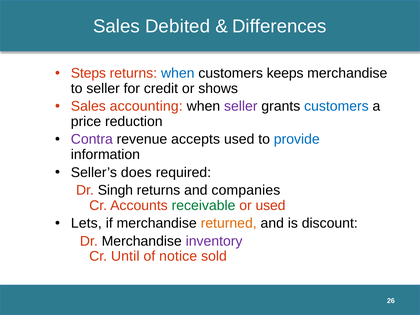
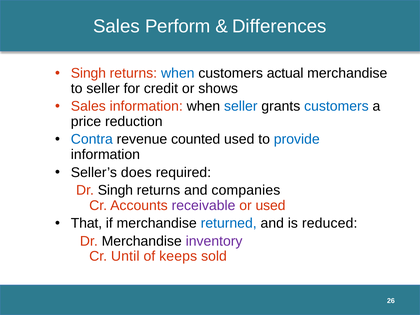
Debited: Debited -> Perform
Steps at (88, 73): Steps -> Singh
keeps: keeps -> actual
Sales accounting: accounting -> information
seller at (241, 106) colour: purple -> blue
Contra colour: purple -> blue
accepts: accepts -> counted
receivable colour: green -> purple
Lets: Lets -> That
returned colour: orange -> blue
discount: discount -> reduced
notice: notice -> keeps
